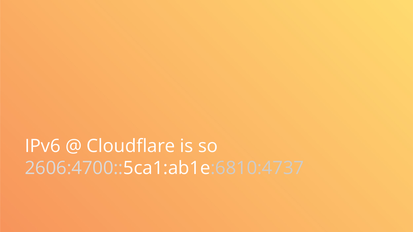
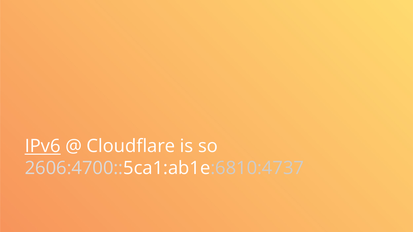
IPv6 underline: none -> present
